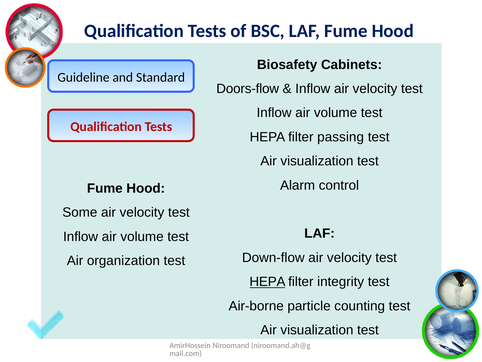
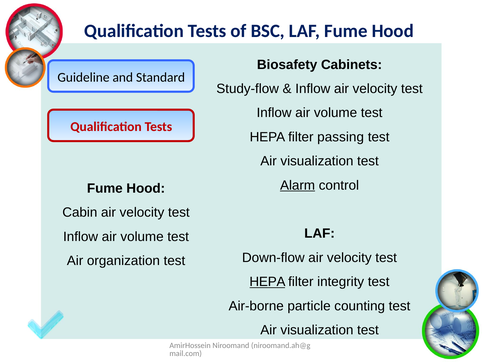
Doors-flow: Doors-flow -> Study-flow
Alarm underline: none -> present
Some: Some -> Cabin
